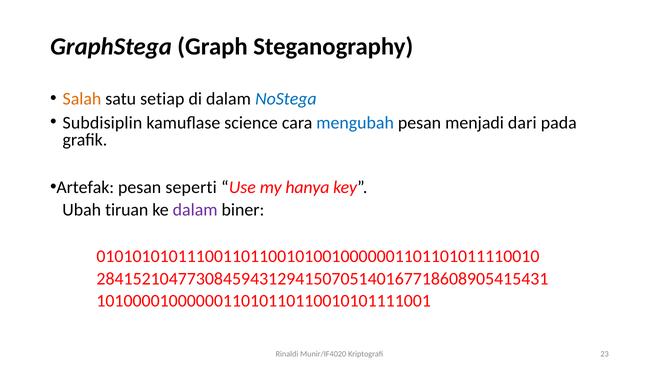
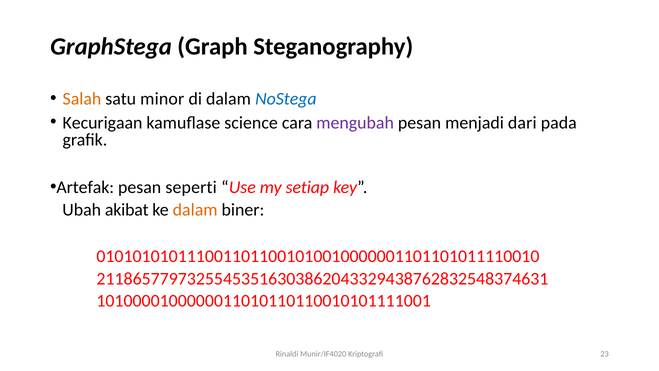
setiap: setiap -> minor
Subdisiplin: Subdisiplin -> Kecurigaan
mengubah colour: blue -> purple
hanya: hanya -> setiap
tiruan: tiruan -> akibat
dalam at (195, 209) colour: purple -> orange
28415210477308459431294150705140167718608905415431: 28415210477308459431294150705140167718608905415431 -> 21186577973255453516303862043329438762832548374631
